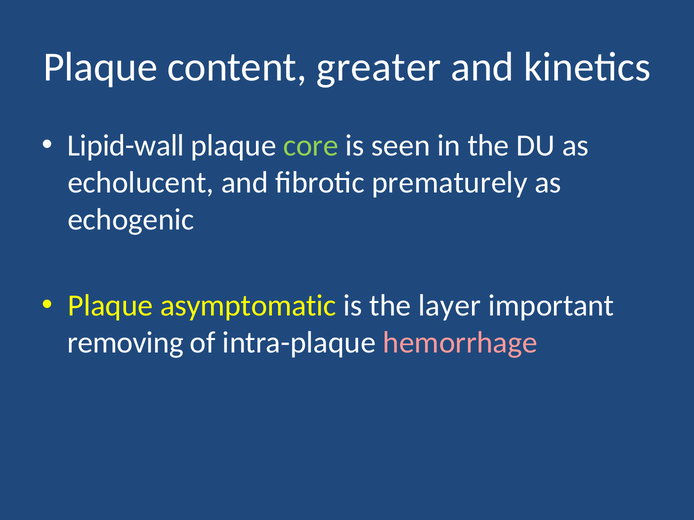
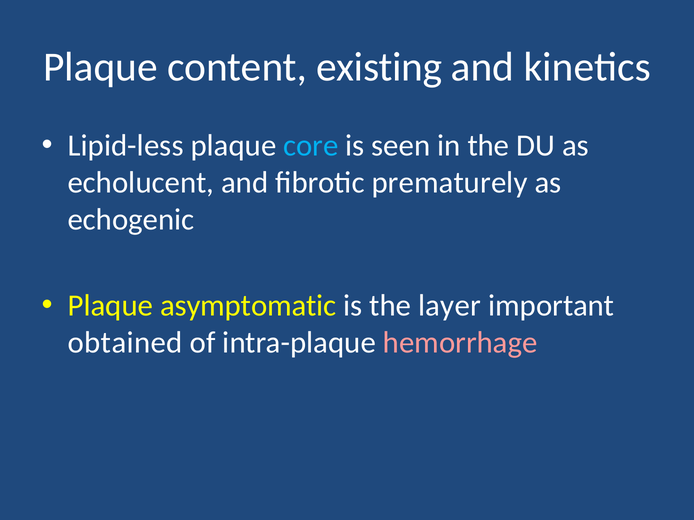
greater: greater -> existing
Lipid-wall: Lipid-wall -> Lipid-less
core colour: light green -> light blue
removing: removing -> obtained
